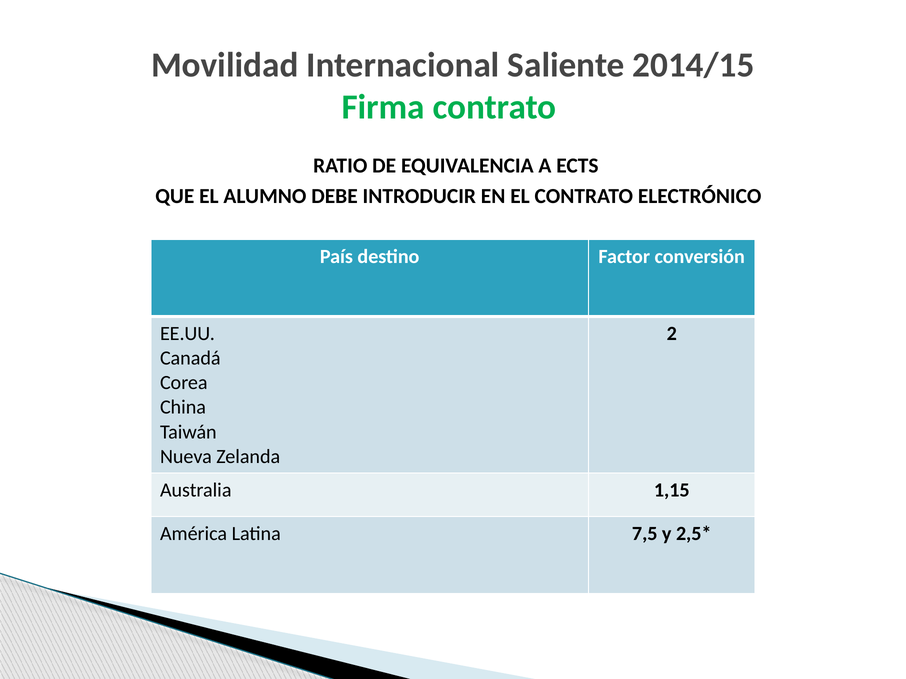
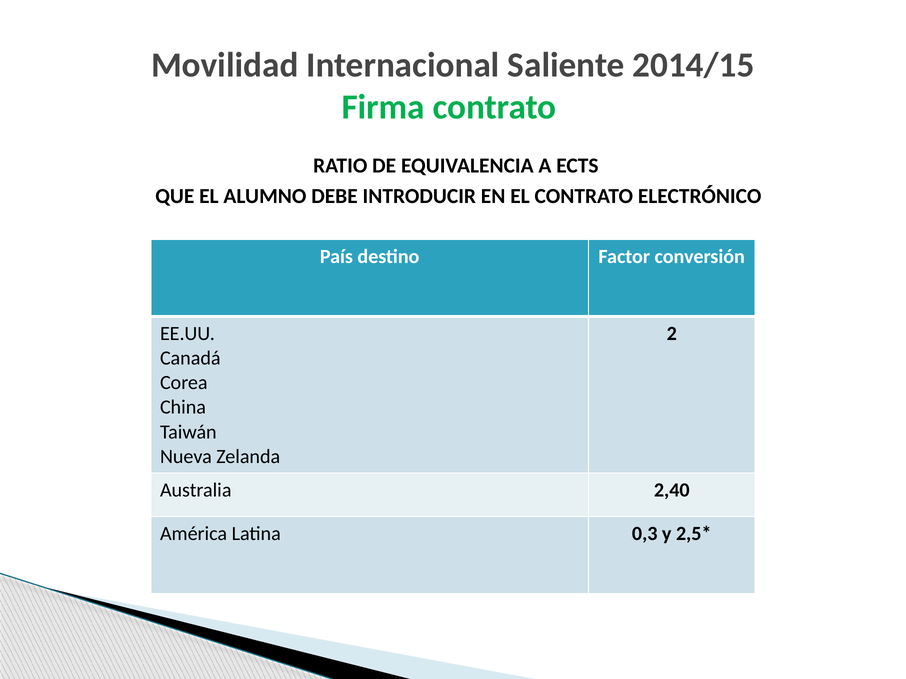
1,15: 1,15 -> 2,40
7,5: 7,5 -> 0,3
